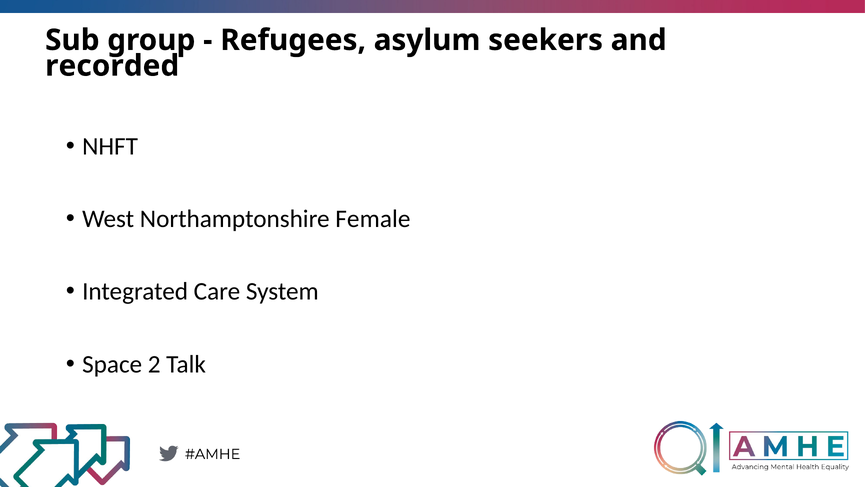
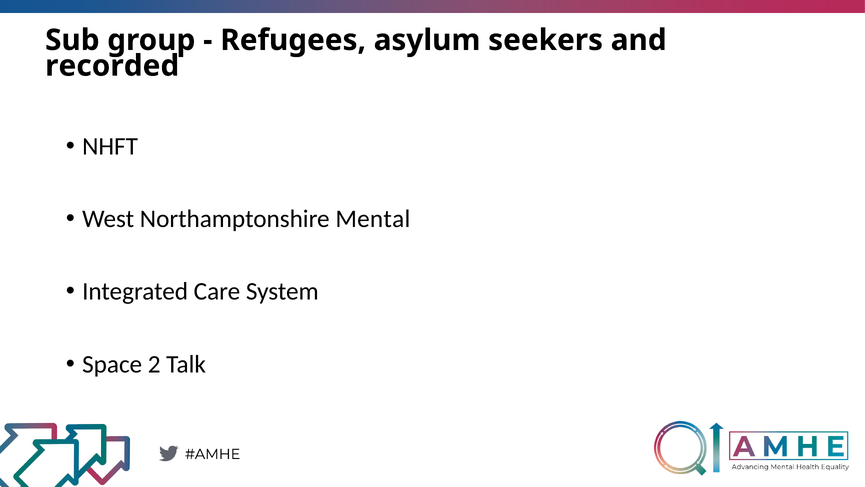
Female: Female -> Mental
